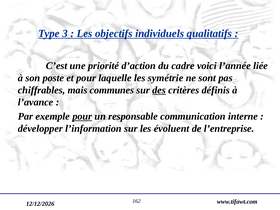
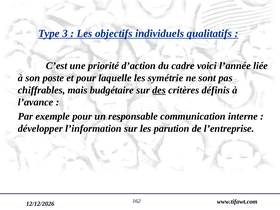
communes: communes -> budgétaire
pour at (82, 116) underline: present -> none
évoluent: évoluent -> parution
